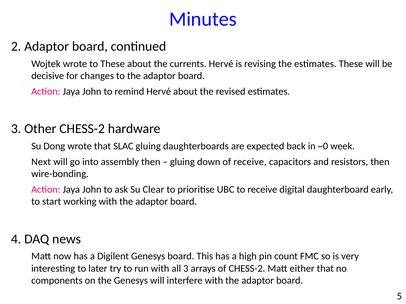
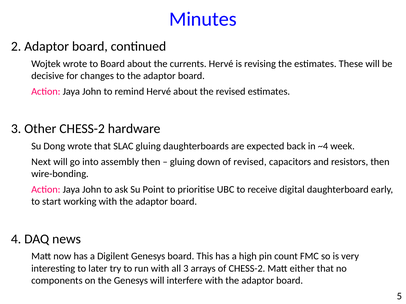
to These: These -> Board
~0: ~0 -> ~4
of receive: receive -> revised
Clear: Clear -> Point
